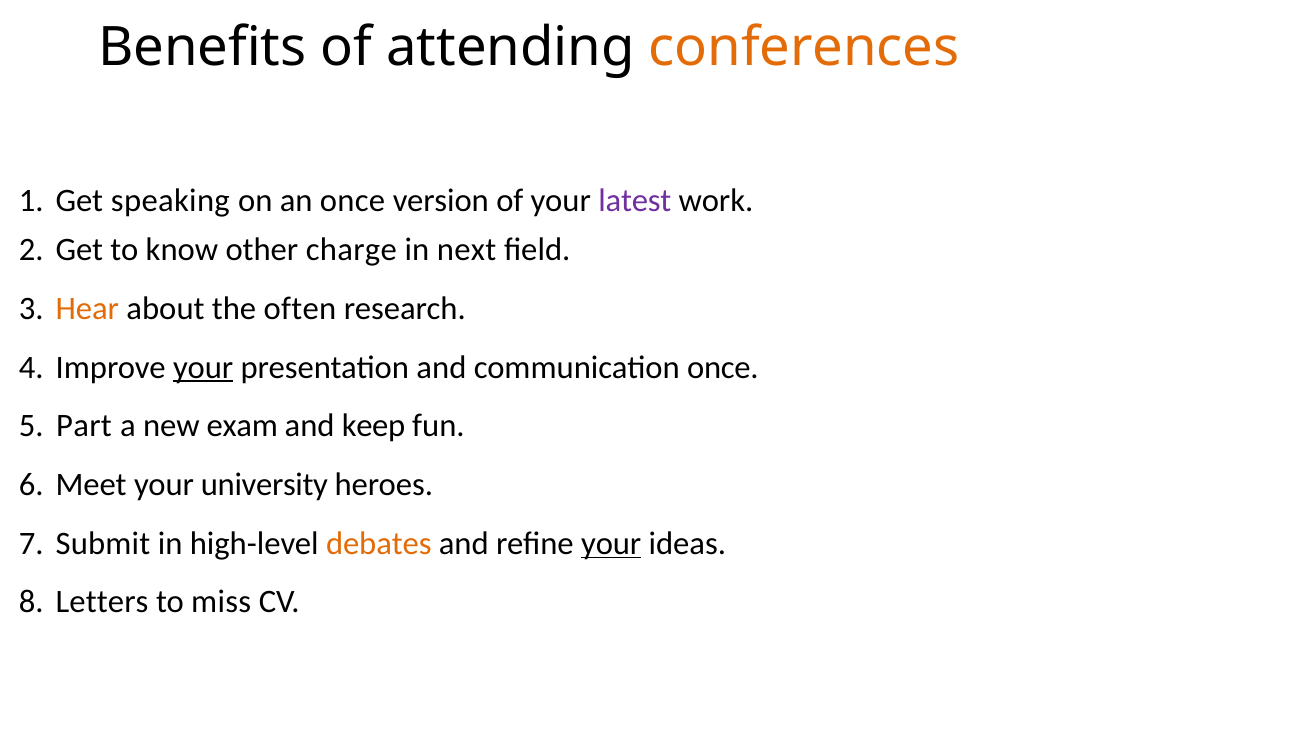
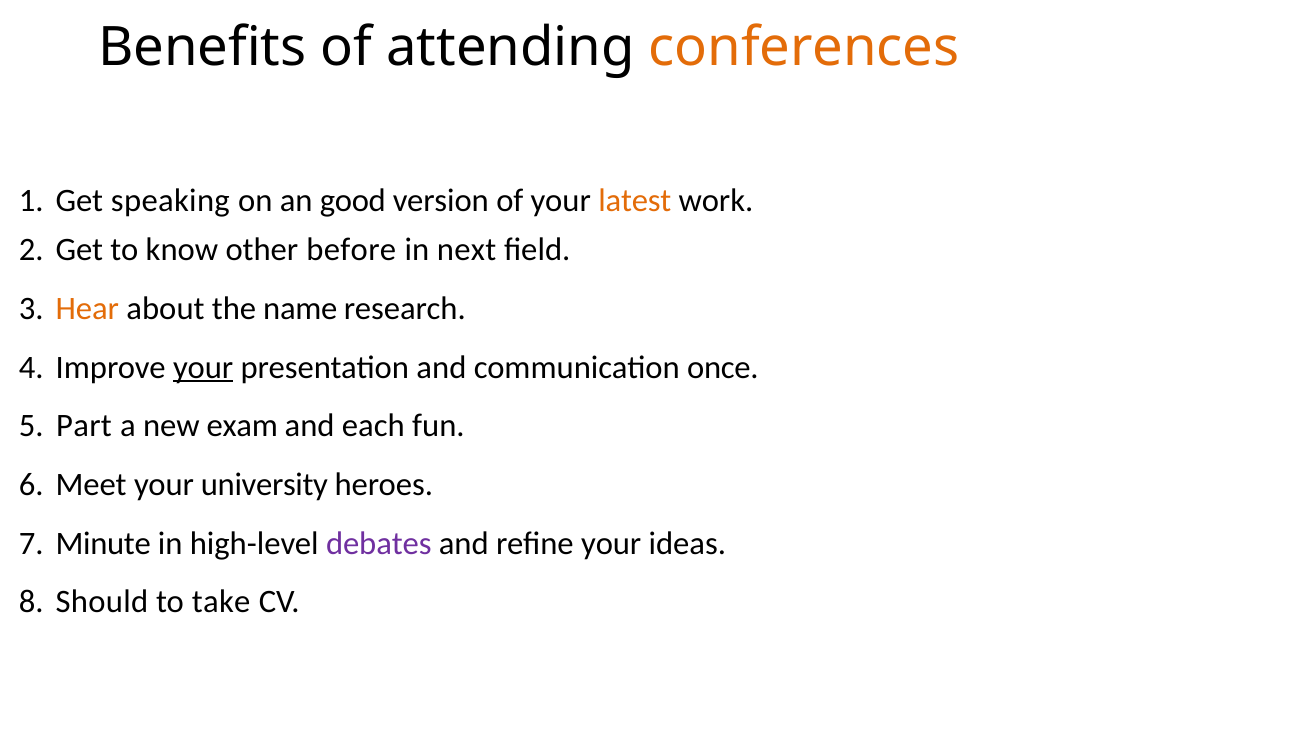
an once: once -> good
latest colour: purple -> orange
charge: charge -> before
often: often -> name
keep: keep -> each
Submit: Submit -> Minute
debates colour: orange -> purple
your at (611, 543) underline: present -> none
Letters: Letters -> Should
miss: miss -> take
